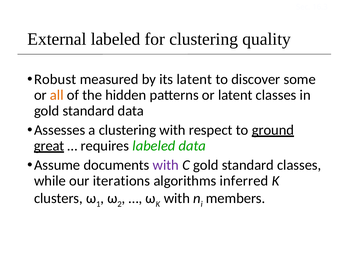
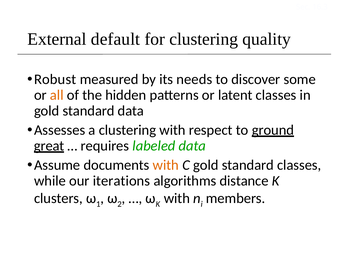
External labeled: labeled -> default
its latent: latent -> needs
with at (166, 165) colour: purple -> orange
inferred: inferred -> distance
